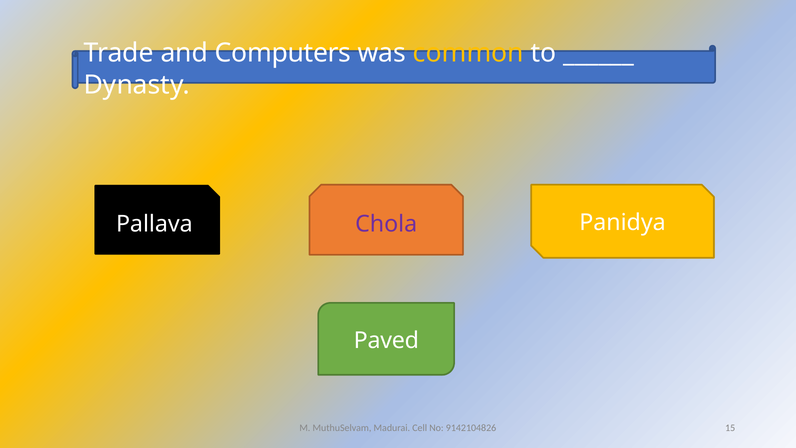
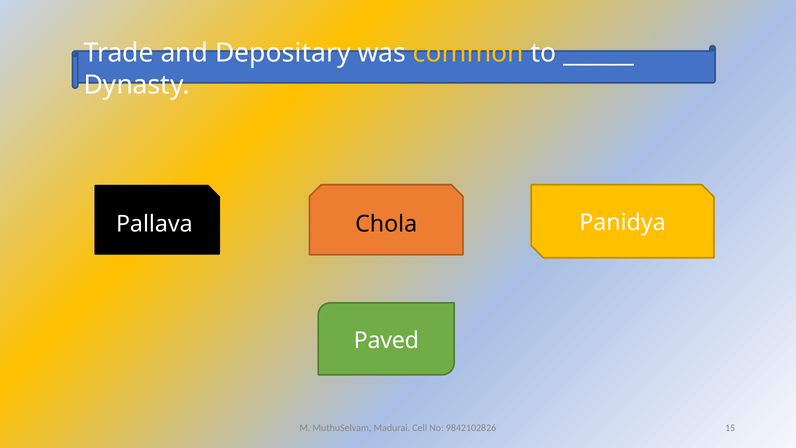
Computers: Computers -> Depositary
Chola colour: purple -> black
9142104826: 9142104826 -> 9842102826
